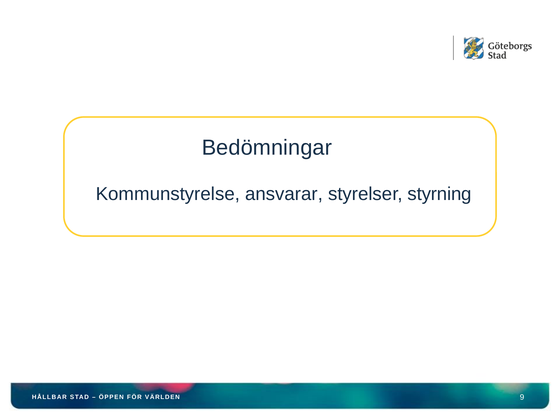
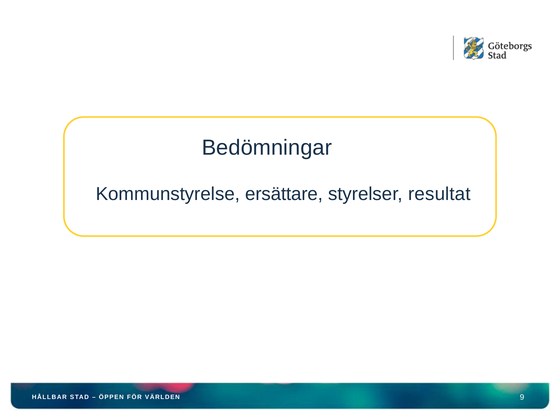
ansvarar: ansvarar -> ersättare
styrning: styrning -> resultat
